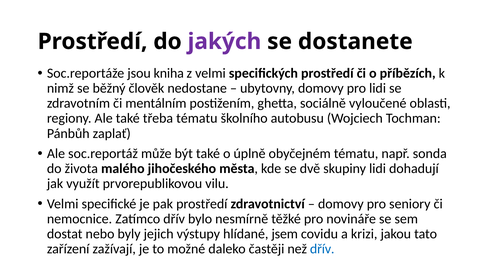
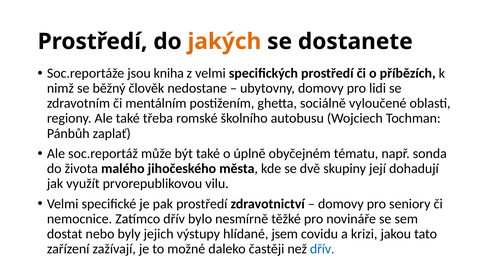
jakých colour: purple -> orange
třeba tématu: tématu -> romské
skupiny lidi: lidi -> její
